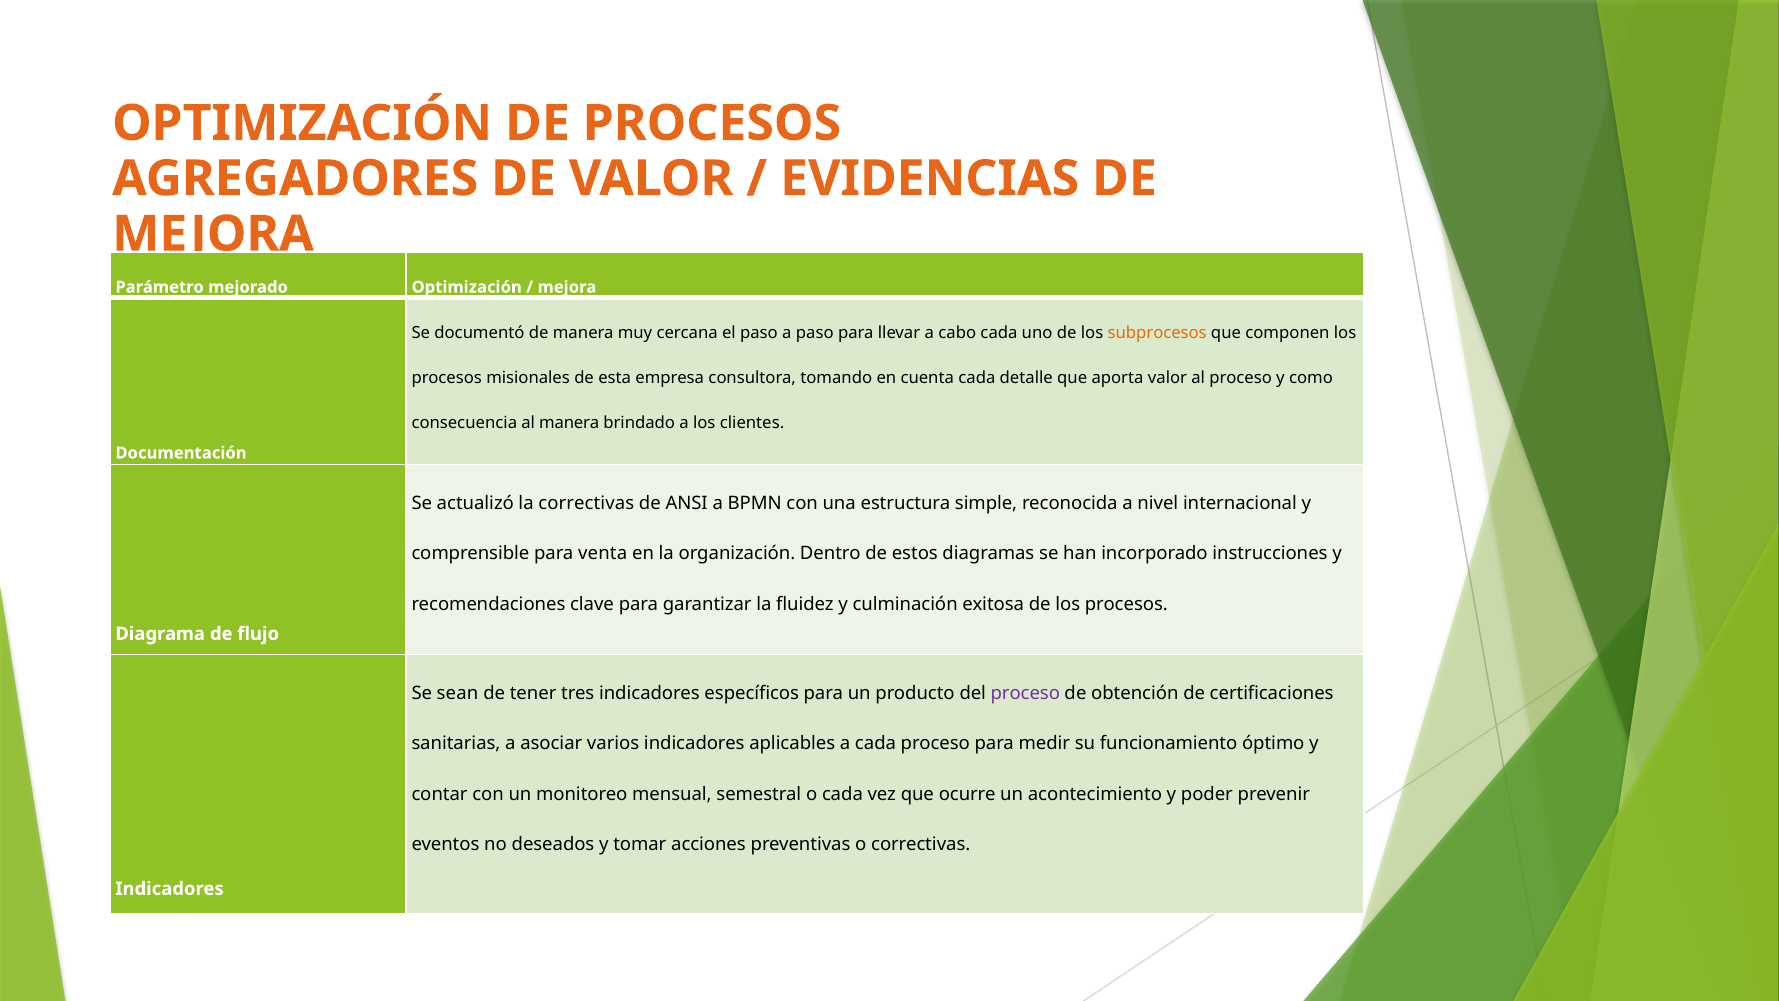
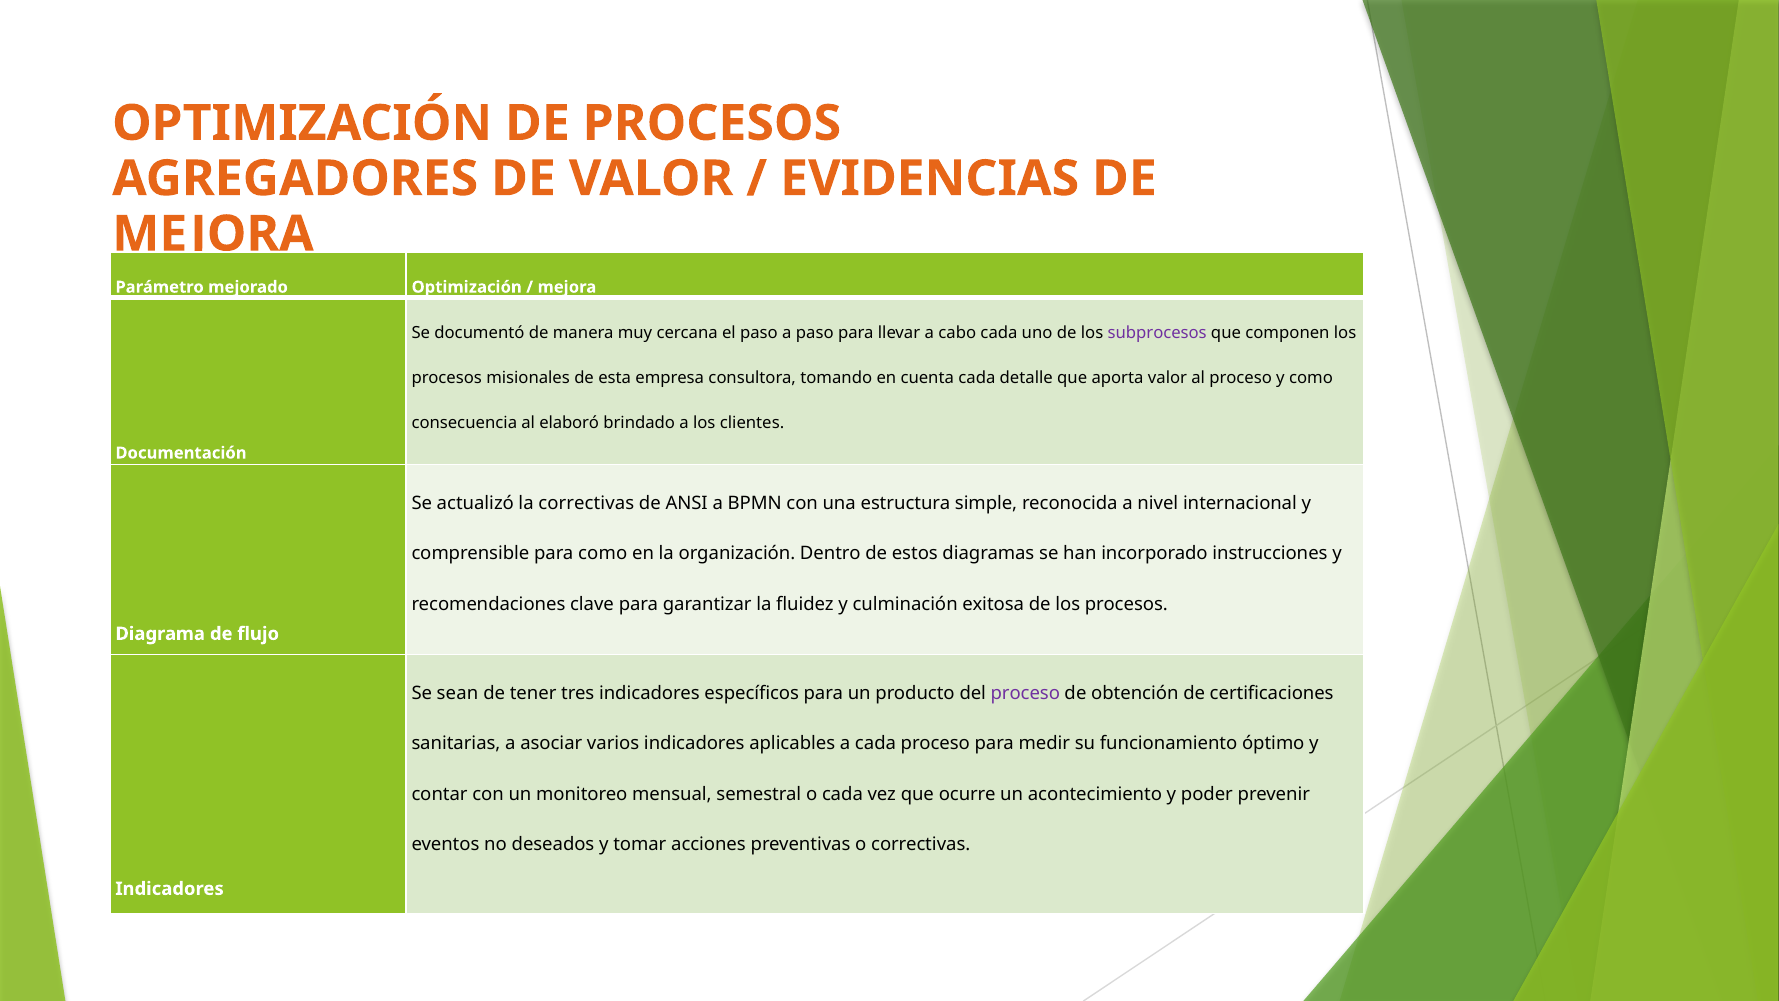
subprocesos colour: orange -> purple
al manera: manera -> elaboró
para venta: venta -> como
